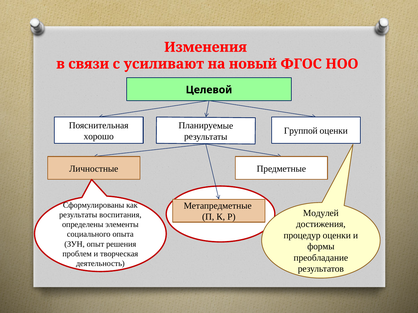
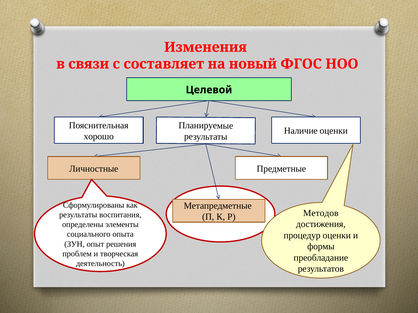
усиливают: усиливают -> составляет
Группой: Группой -> Наличие
Модулей: Модулей -> Методов
